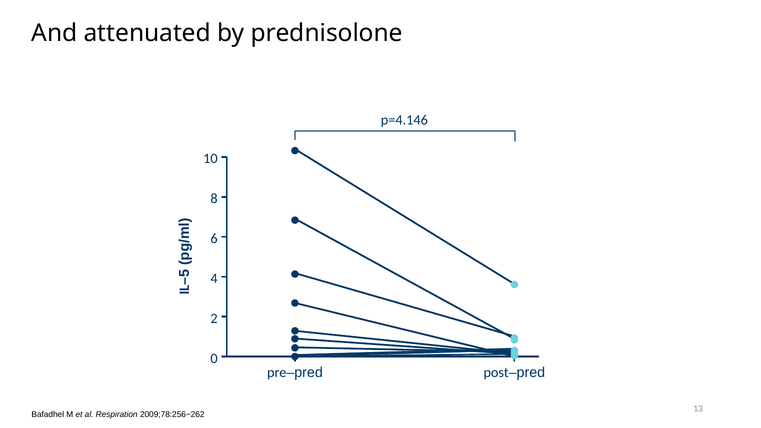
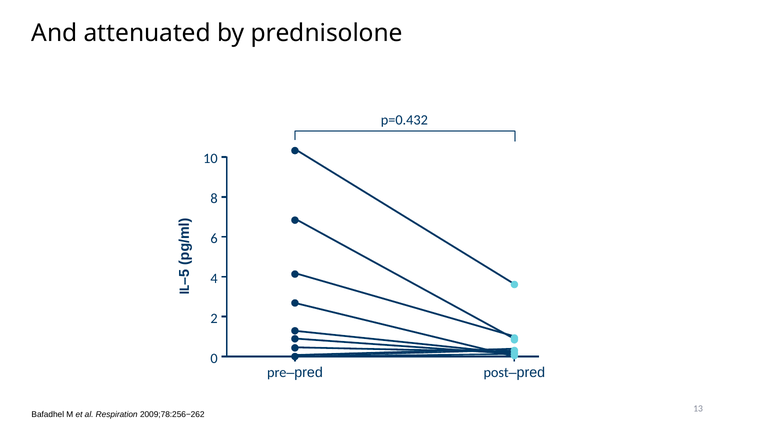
p=4.146: p=4.146 -> p=0.432
